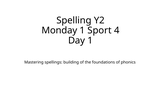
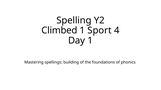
Monday: Monday -> Climbed
